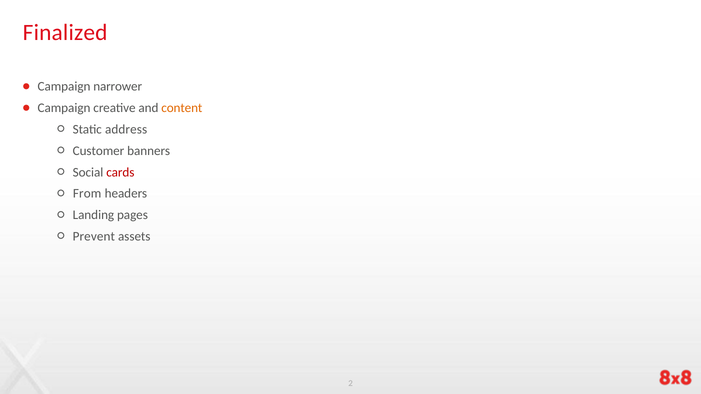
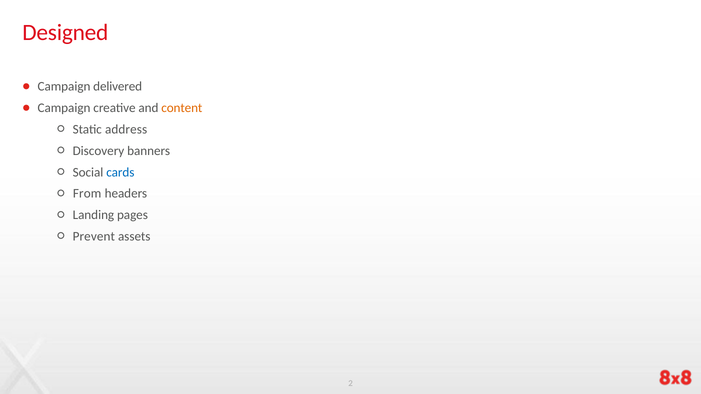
Finalized: Finalized -> Designed
narrower: narrower -> delivered
Customer: Customer -> Discovery
cards colour: red -> blue
